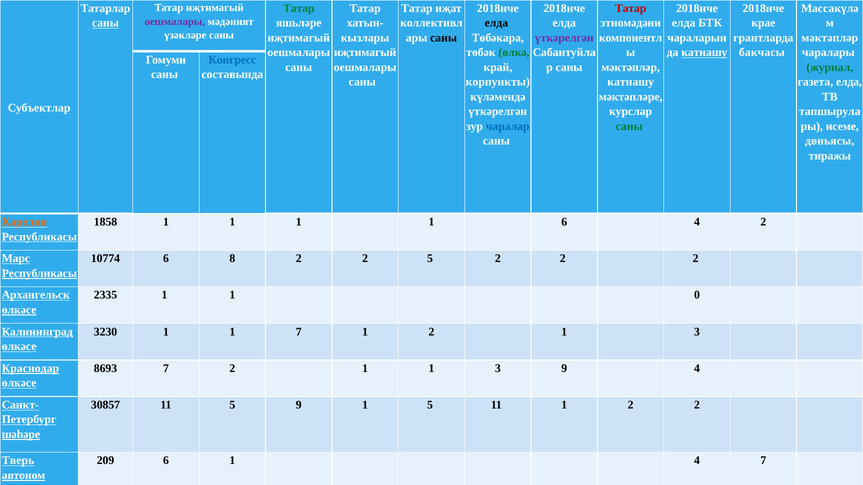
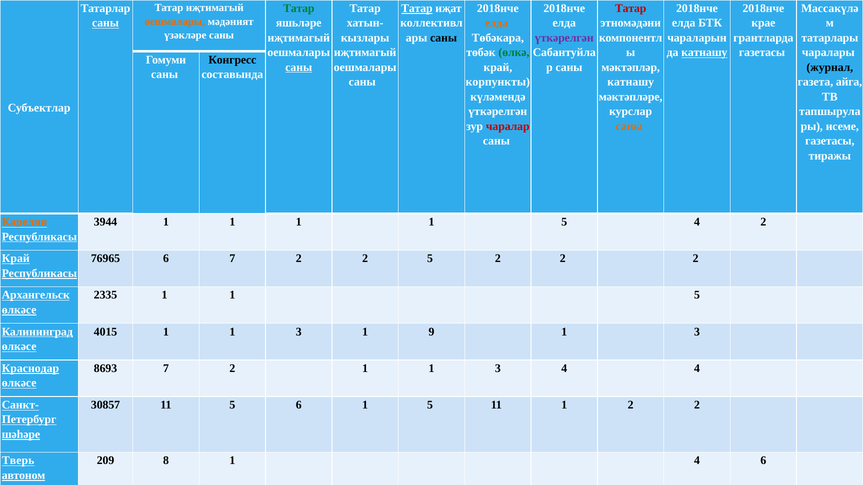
Татар at (417, 8) underline: none -> present
оешмалары at (175, 22) colour: purple -> orange
елда at (496, 23) colour: black -> orange
мәктәпләр at (830, 38): мәктәпләр -> татарлары
бакчасы at (762, 53): бакчасы -> газетасы
Конгресс colour: blue -> black
саны at (299, 67) underline: none -> present
журнал colour: green -> black
газета елда: елда -> айга
чаралар colour: blue -> red
саны at (629, 126) colour: green -> orange
дөньясы at (830, 141): дөньясы -> газетасы
1858: 1858 -> 3944
1 1 1 6: 6 -> 5
Марс at (16, 259): Марс -> Край
10774: 10774 -> 76965
6 8: 8 -> 7
2335 1 1 0: 0 -> 5
3230: 3230 -> 4015
7 at (299, 332): 7 -> 3
2 at (431, 332): 2 -> 9
3 9: 9 -> 4
5 9: 9 -> 6
209 6: 6 -> 8
4 7: 7 -> 6
